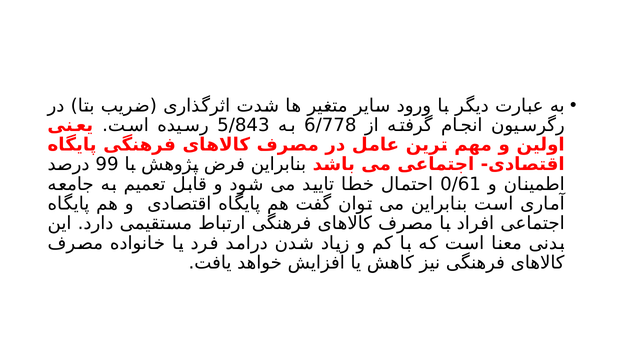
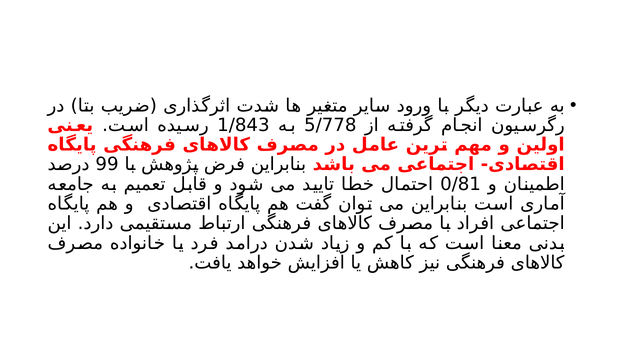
5/843: 5/843 -> 1/843
6/778: 6/778 -> 5/778
0/61: 0/61 -> 0/81
